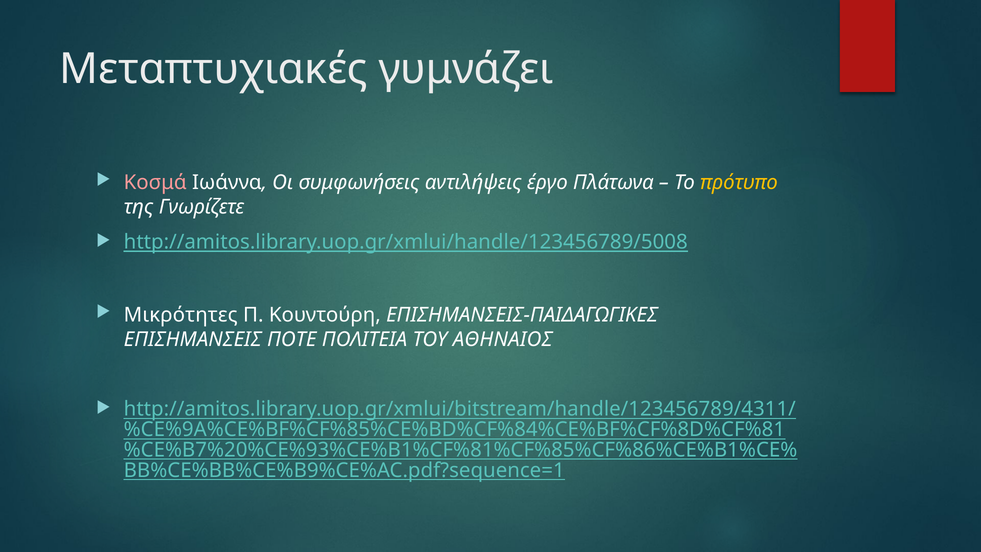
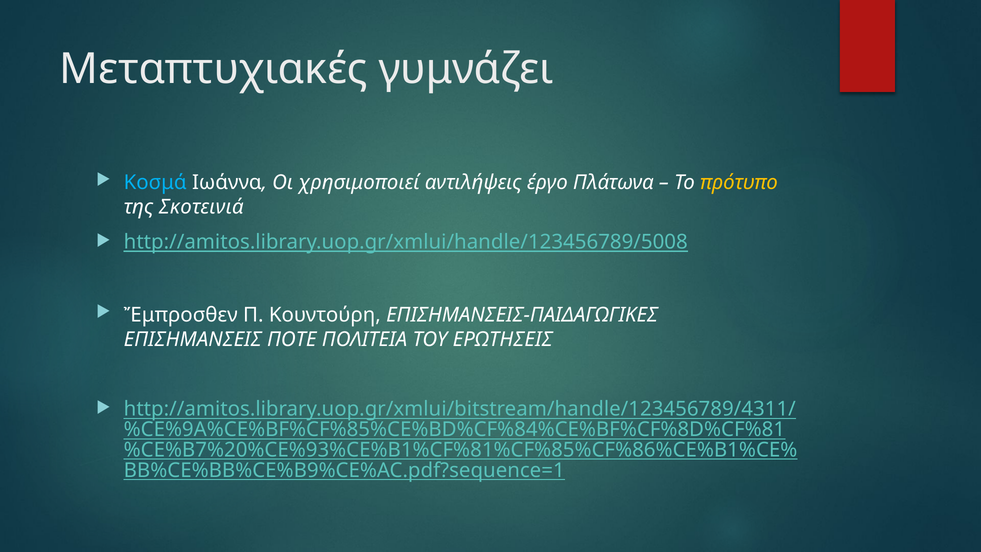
Κοσμά colour: pink -> light blue
συμφωνήσεις: συμφωνήσεις -> χρησιμοποιεί
Γνωρίζετε: Γνωρίζετε -> Σκοτεινιά
Μικρότητες: Μικρότητες -> Ἔμπροσθεν
ΑΘΗΝΑΙΟΣ: ΑΘΗΝΑΙΟΣ -> ΕΡΩΤΗΣΕΙΣ
